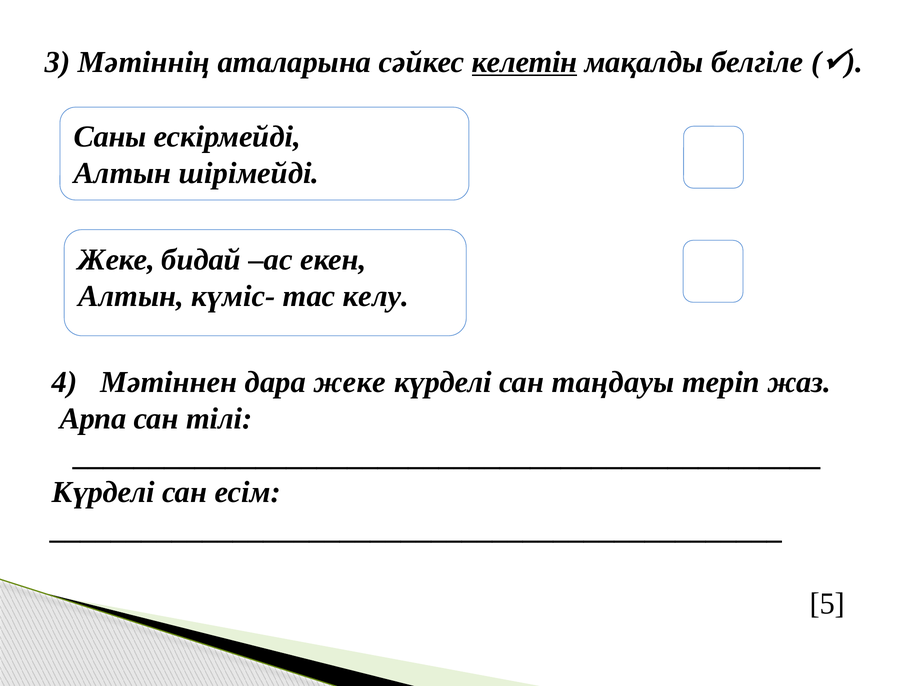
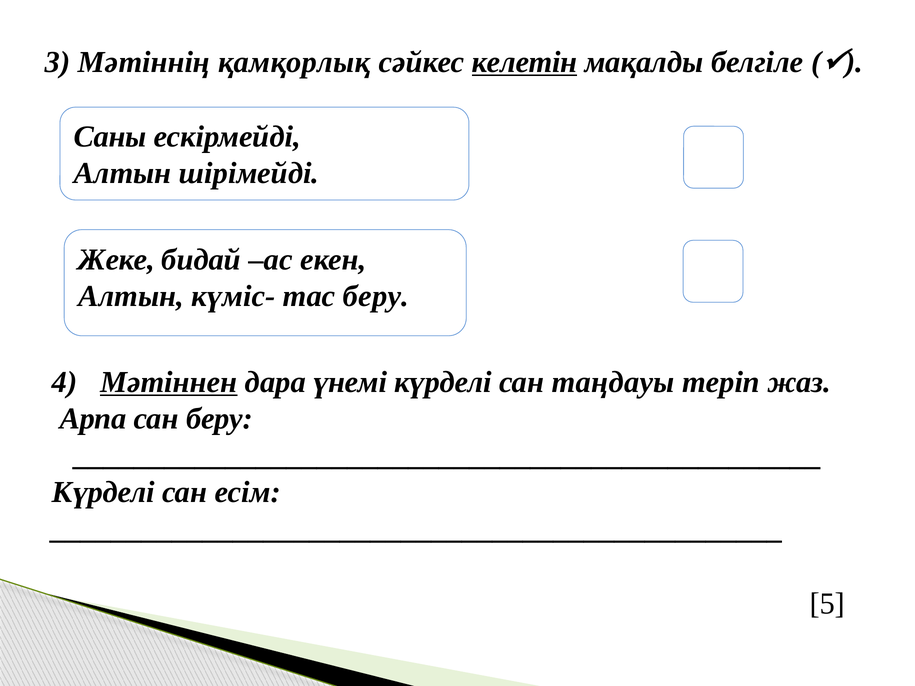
аталарына: аталарына -> қамқорлық
тас келу: келу -> беру
Мәтіннен underline: none -> present
дара жеке: жеке -> үнемі
сан тілі: тілі -> беру
